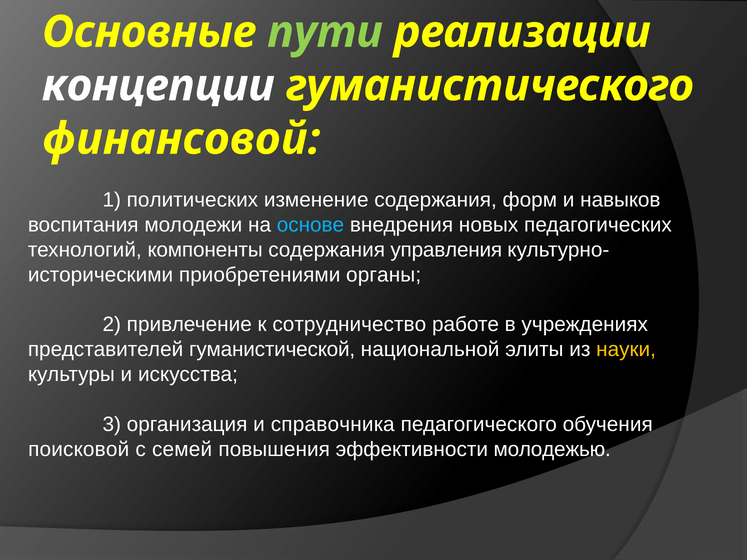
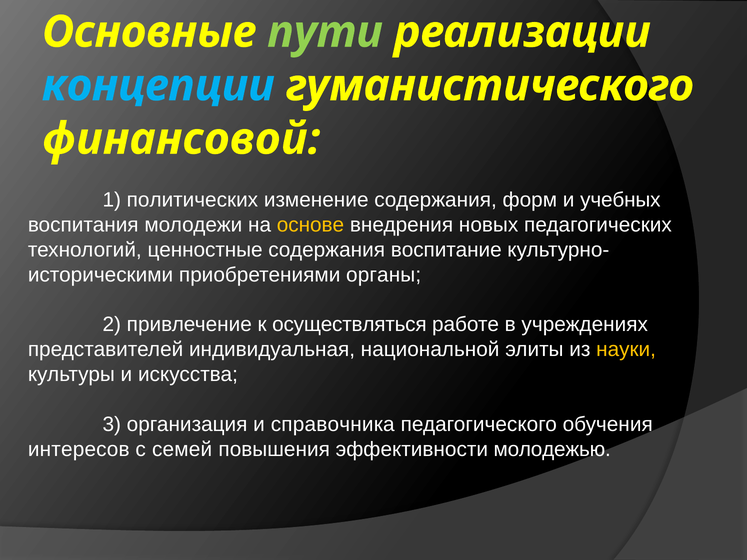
концепции colour: white -> light blue
навыков: навыков -> учебных
основе colour: light blue -> yellow
компоненты: компоненты -> ценностные
управления: управления -> воспитание
сотрудничество: сотрудничество -> осуществляться
гуманистической: гуманистической -> индивидуальная
поисковой: поисковой -> интересов
